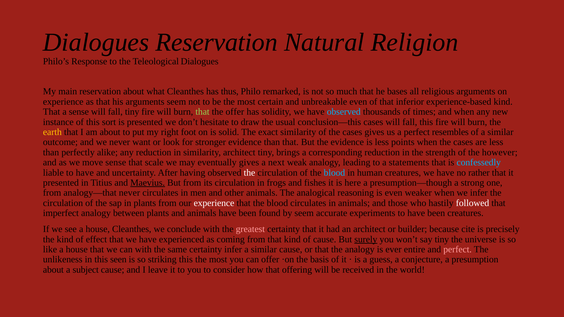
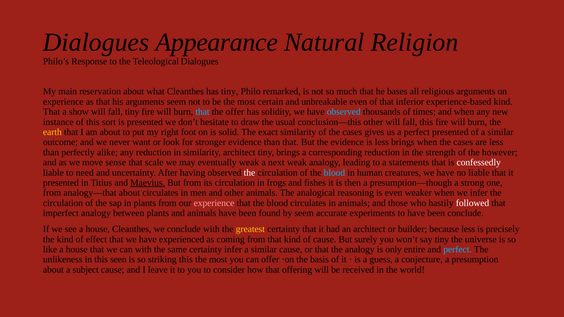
Dialogues Reservation: Reservation -> Appearance
has thus: thus -> tiny
a sense: sense -> show
that at (202, 112) colour: light green -> light blue
conclusion—this cases: cases -> other
perfect resembles: resembles -> presented
less points: points -> brings
eventually gives: gives -> weak
confessedly colour: light blue -> white
liable to have: have -> need
no rather: rather -> liable
here: here -> then
analogy—that never: never -> about
experience at (214, 203) colour: white -> pink
been creatures: creatures -> conclude
greatest colour: pink -> yellow
because cite: cite -> less
surely underline: present -> none
ever: ever -> only
perfect at (458, 250) colour: pink -> light blue
